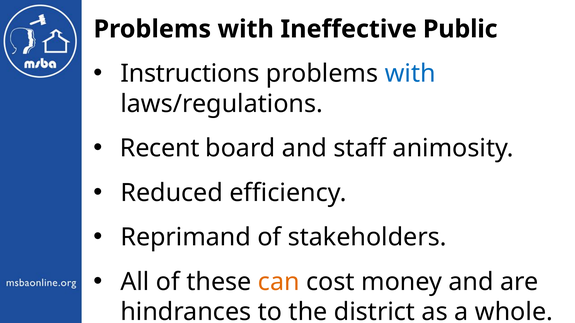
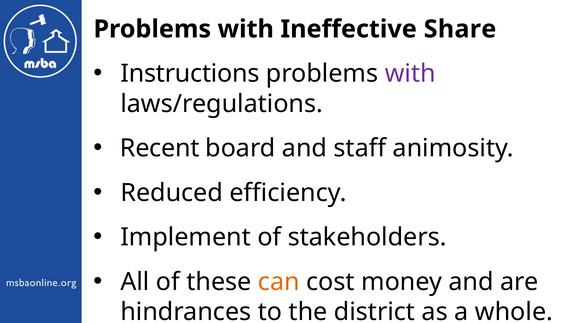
Public: Public -> Share
with at (410, 74) colour: blue -> purple
Reprimand: Reprimand -> Implement
